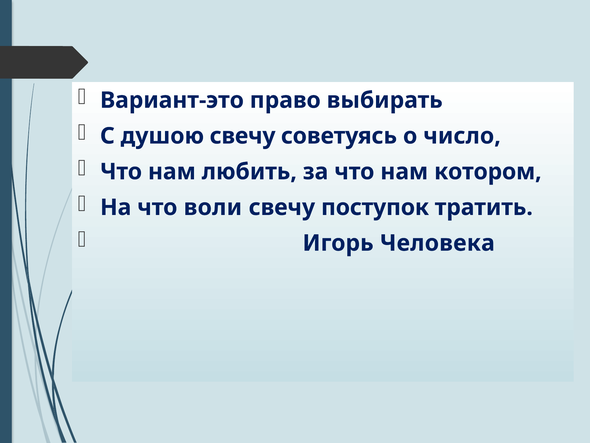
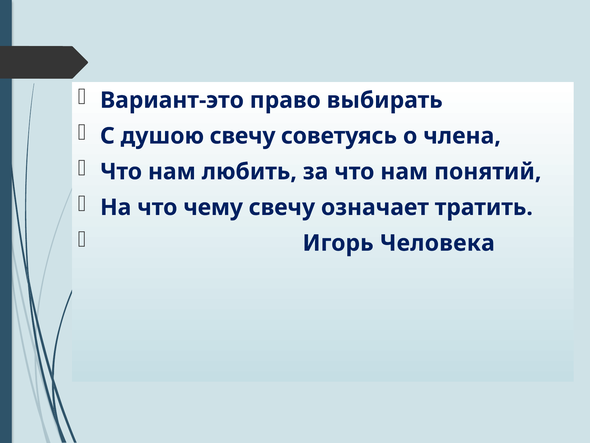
число: число -> члена
котором: котором -> понятий
воли: воли -> чему
поступок: поступок -> означает
